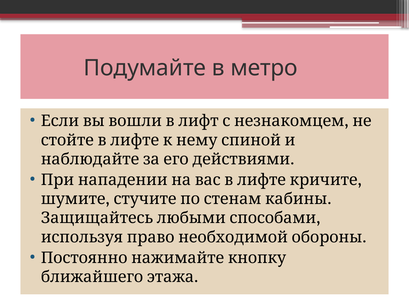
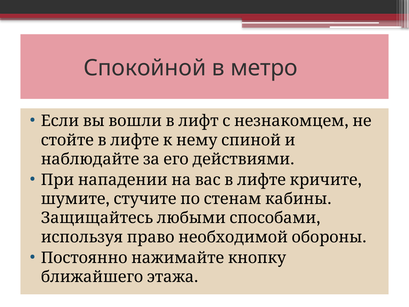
Подумайте: Подумайте -> Спокойной
